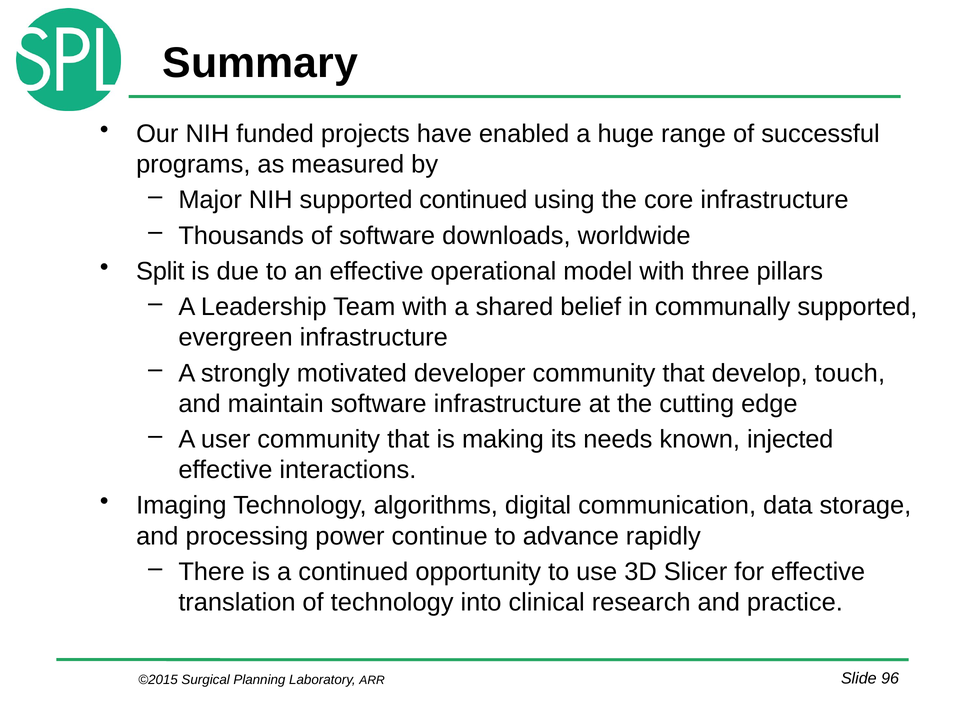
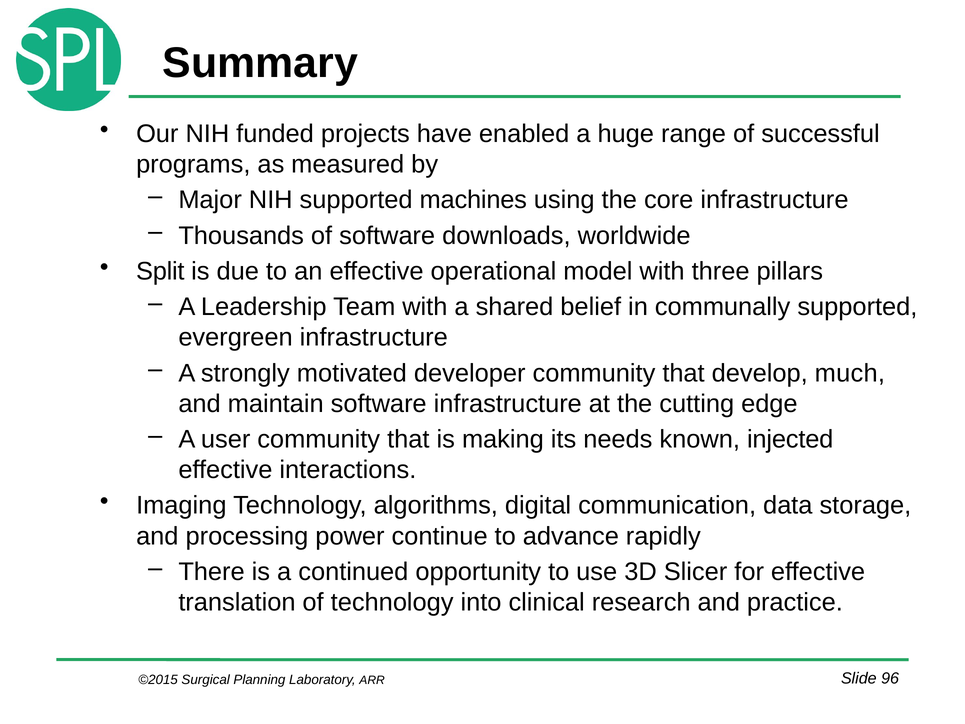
supported continued: continued -> machines
touch: touch -> much
